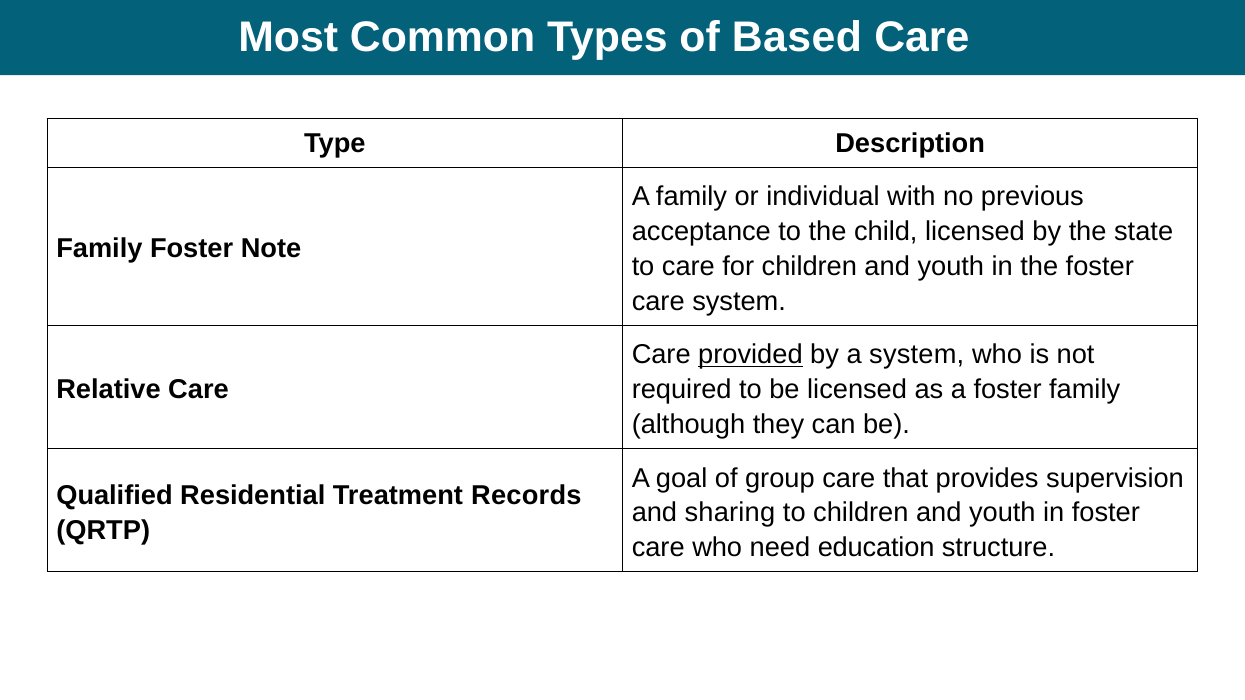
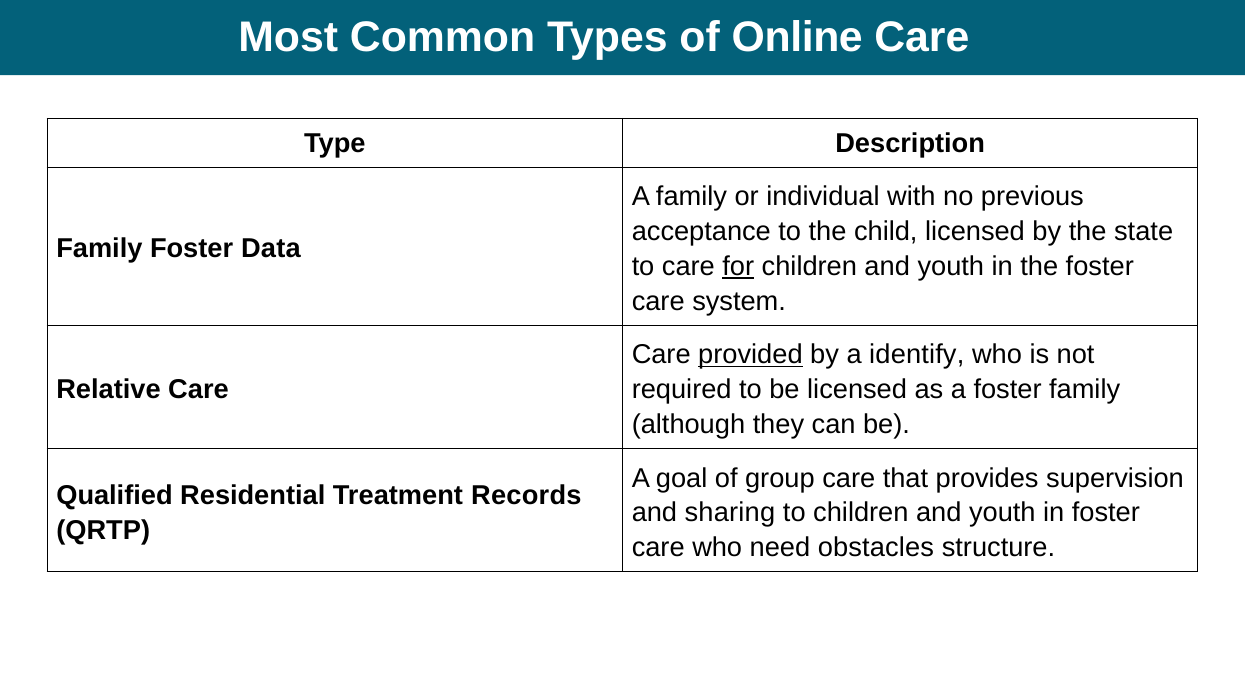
Based: Based -> Online
Note: Note -> Data
for underline: none -> present
a system: system -> identify
education: education -> obstacles
